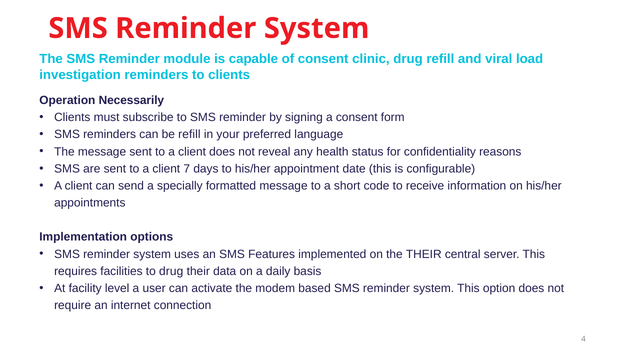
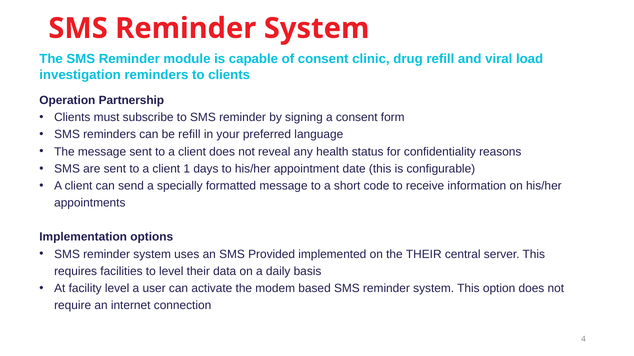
Necessarily: Necessarily -> Partnership
7: 7 -> 1
Features: Features -> Provided
to drug: drug -> level
